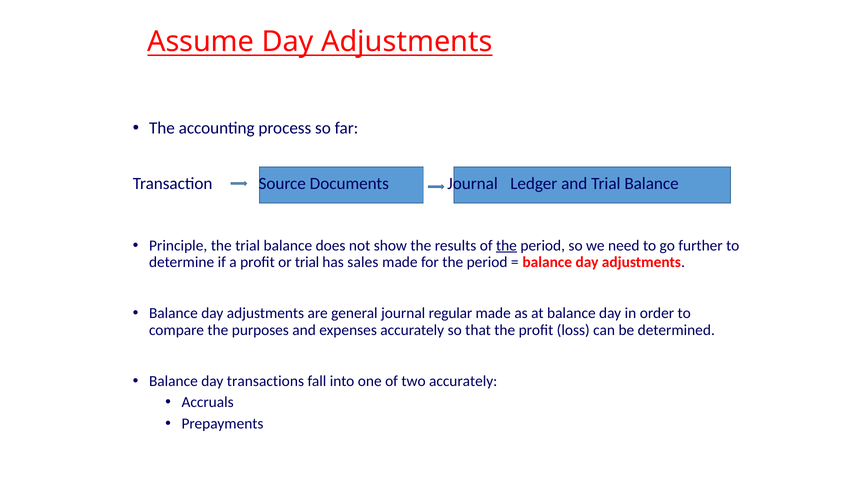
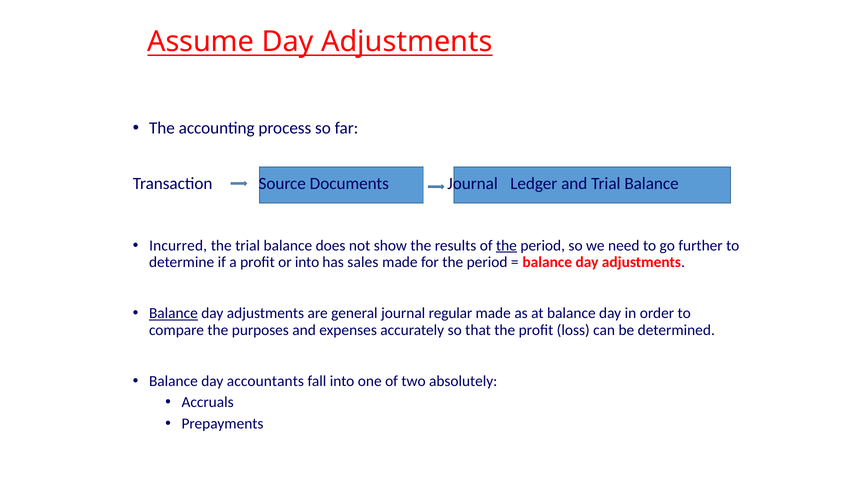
Principle: Principle -> Incurred
or trial: trial -> into
Balance at (173, 313) underline: none -> present
transactions: transactions -> accountants
two accurately: accurately -> absolutely
